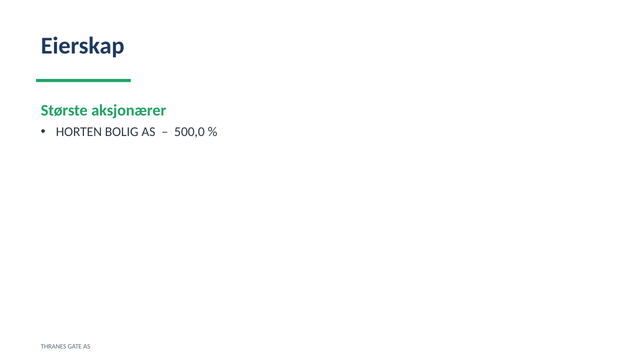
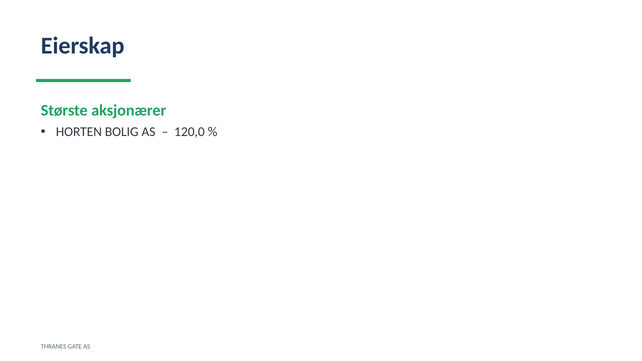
500,0: 500,0 -> 120,0
